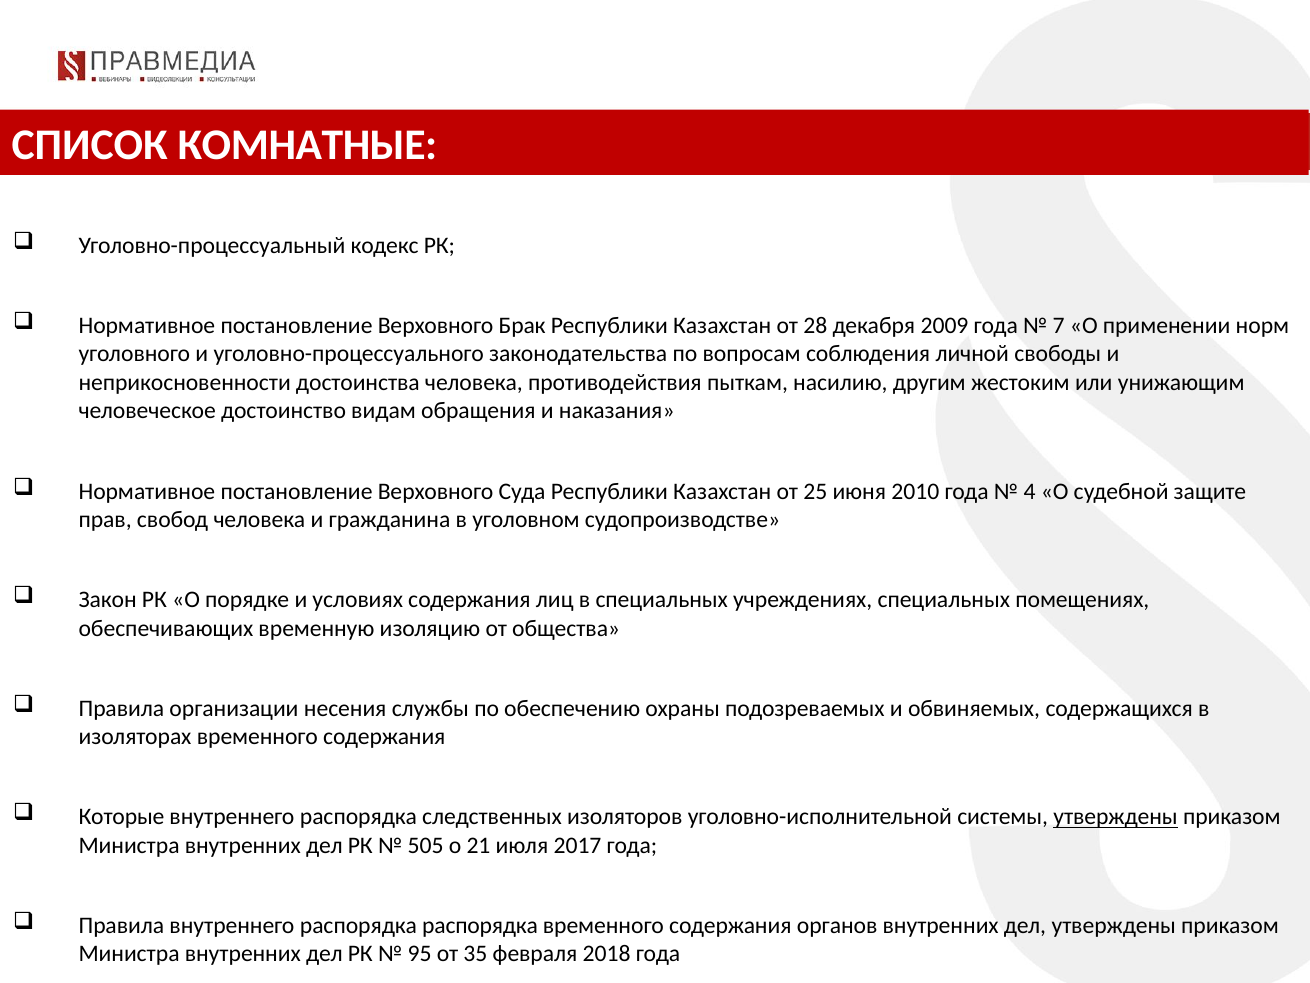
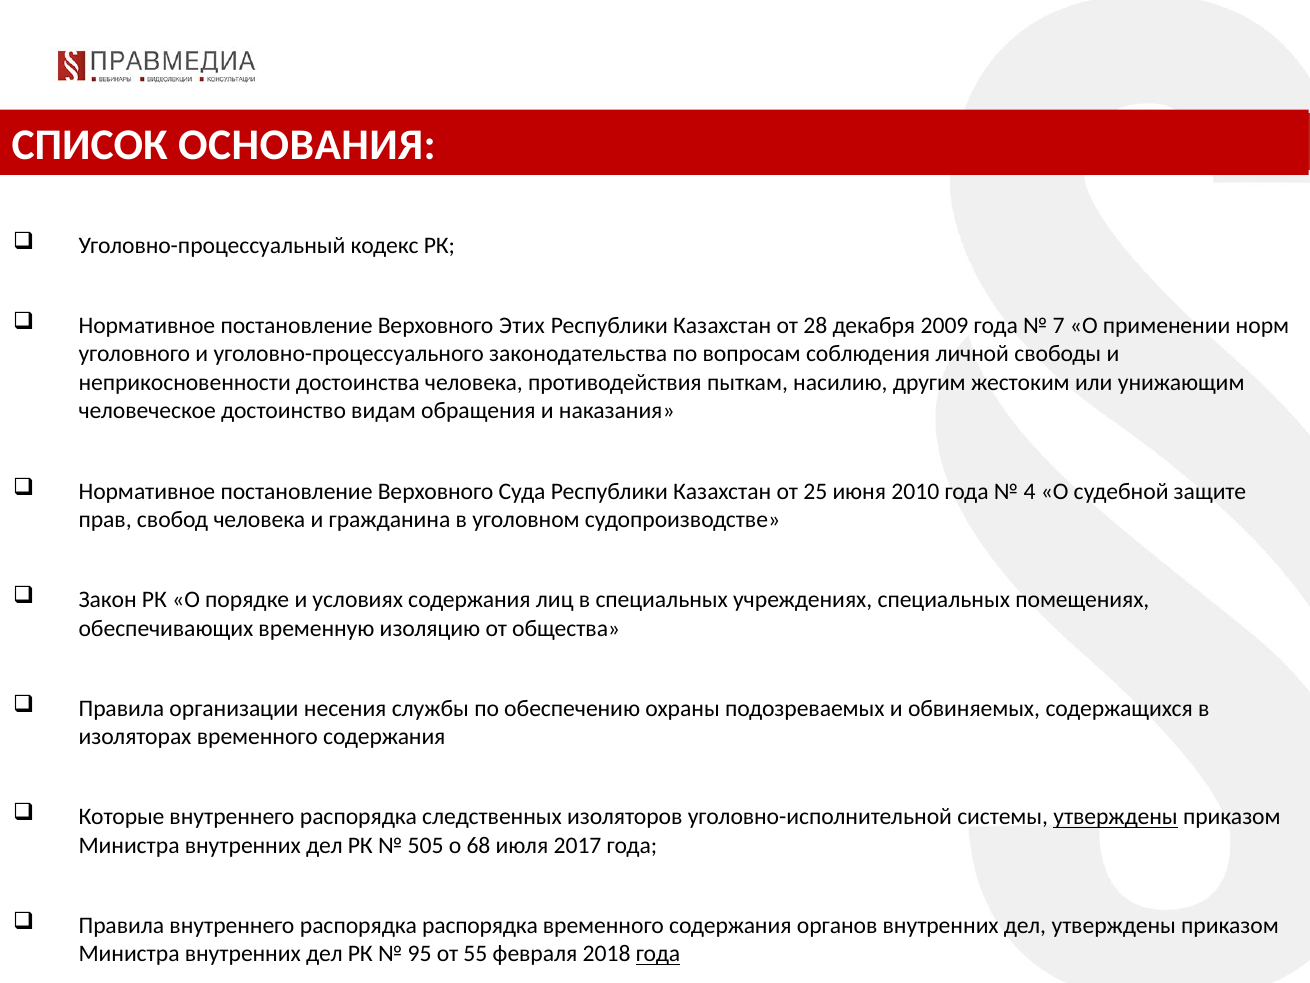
КОМНАТНЫЕ: КОМНАТНЫЕ -> ОСНОВАНИЯ
Брак: Брак -> Этих
21: 21 -> 68
35: 35 -> 55
года at (658, 954) underline: none -> present
